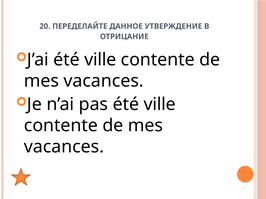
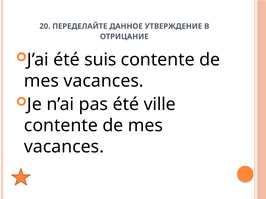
J’ai été ville: ville -> suis
